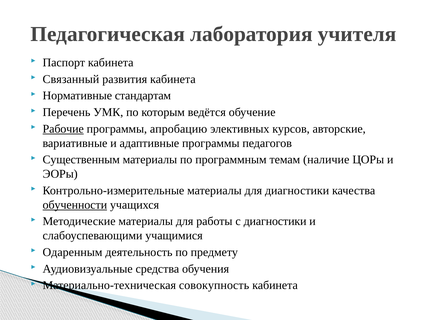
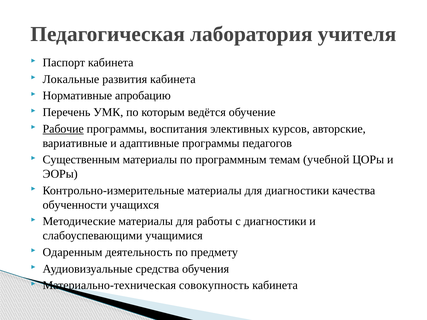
Связанный: Связанный -> Локальные
стандартам: стандартам -> апробацию
апробацию: апробацию -> воспитания
наличие: наличие -> учебной
обученности underline: present -> none
